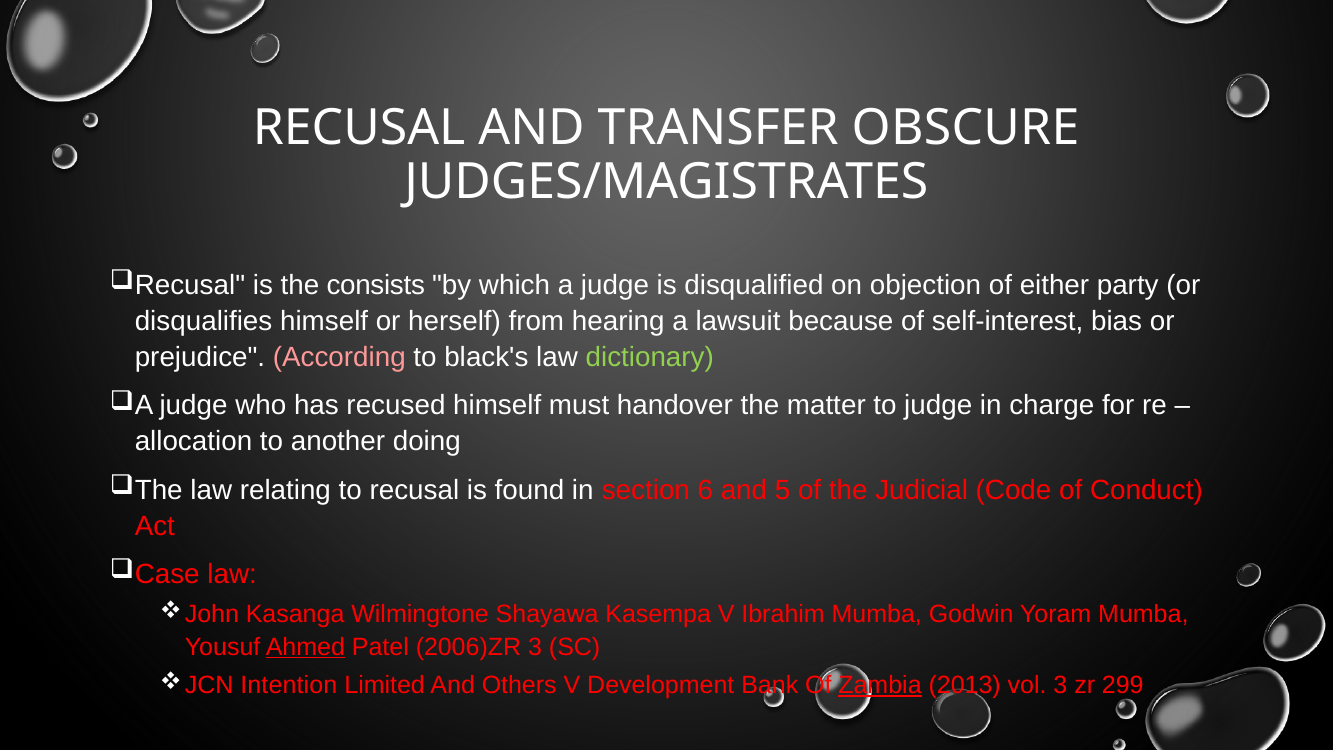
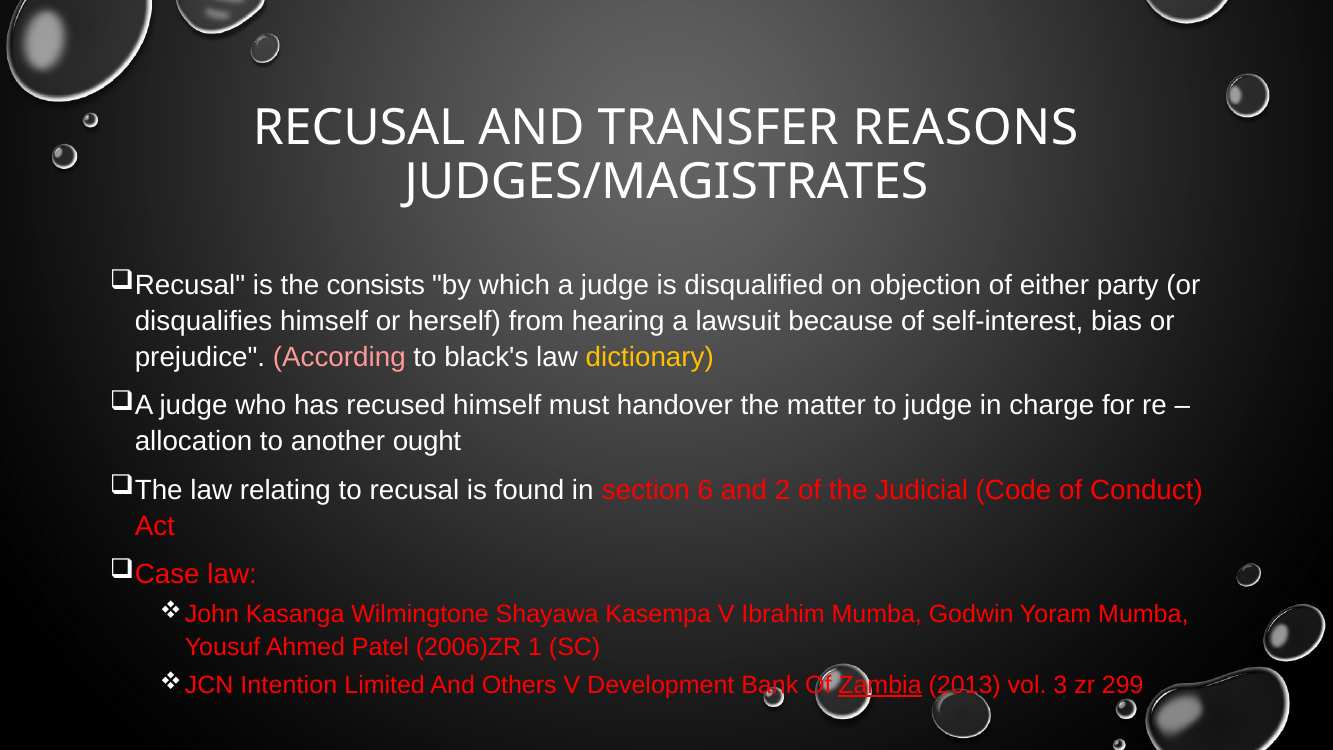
OBSCURE: OBSCURE -> REASONS
dictionary colour: light green -> yellow
doing: doing -> ought
5: 5 -> 2
Ahmed underline: present -> none
2006)ZR 3: 3 -> 1
